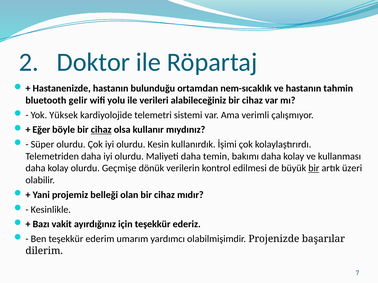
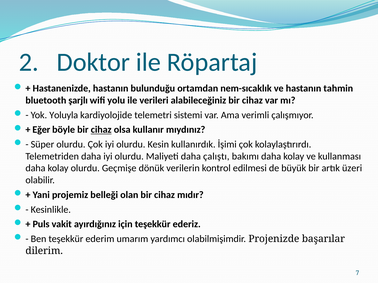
gelir: gelir -> şarjlı
Yüksek: Yüksek -> Yoluyla
temin: temin -> çalıştı
bir at (314, 169) underline: present -> none
Bazı: Bazı -> Puls
